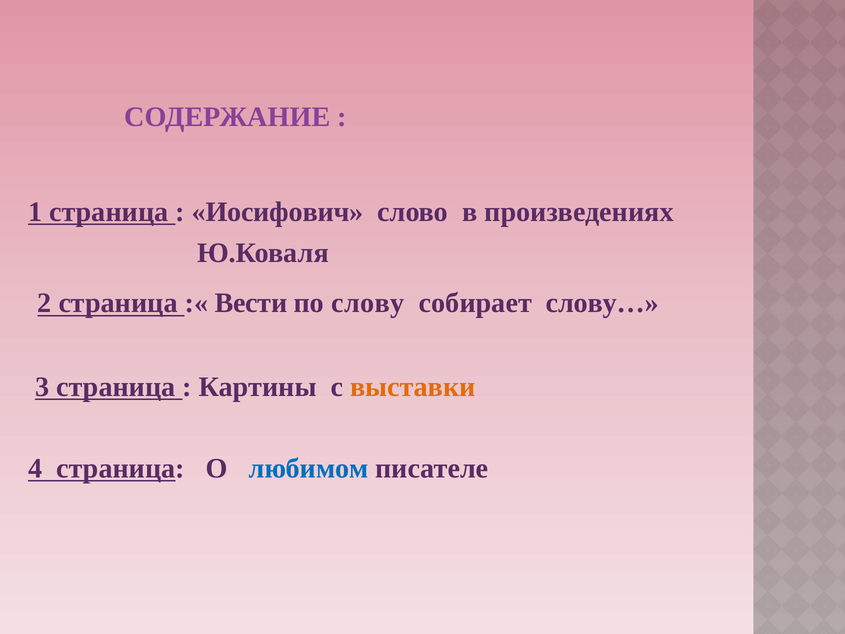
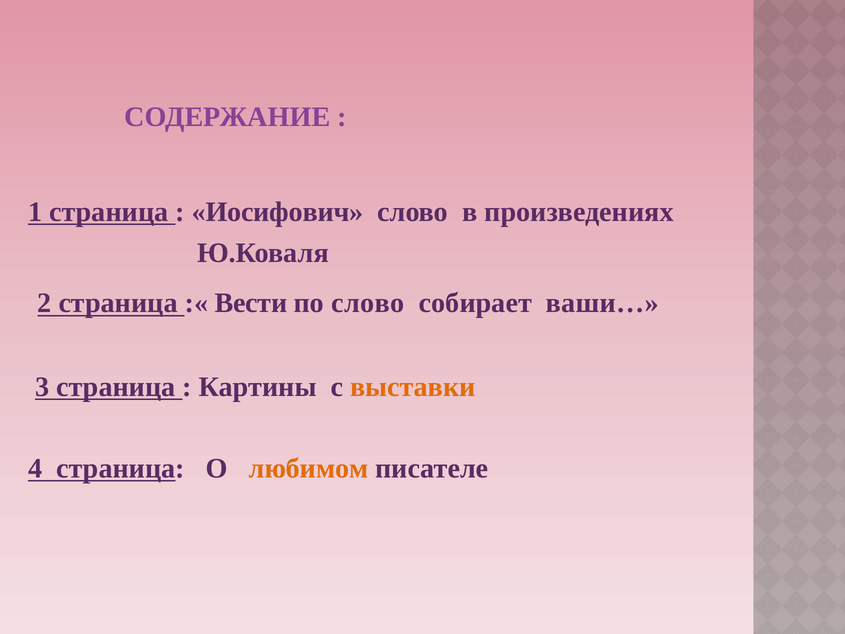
по слову: слову -> слово
слову…: слову… -> ваши…
любимом colour: blue -> orange
